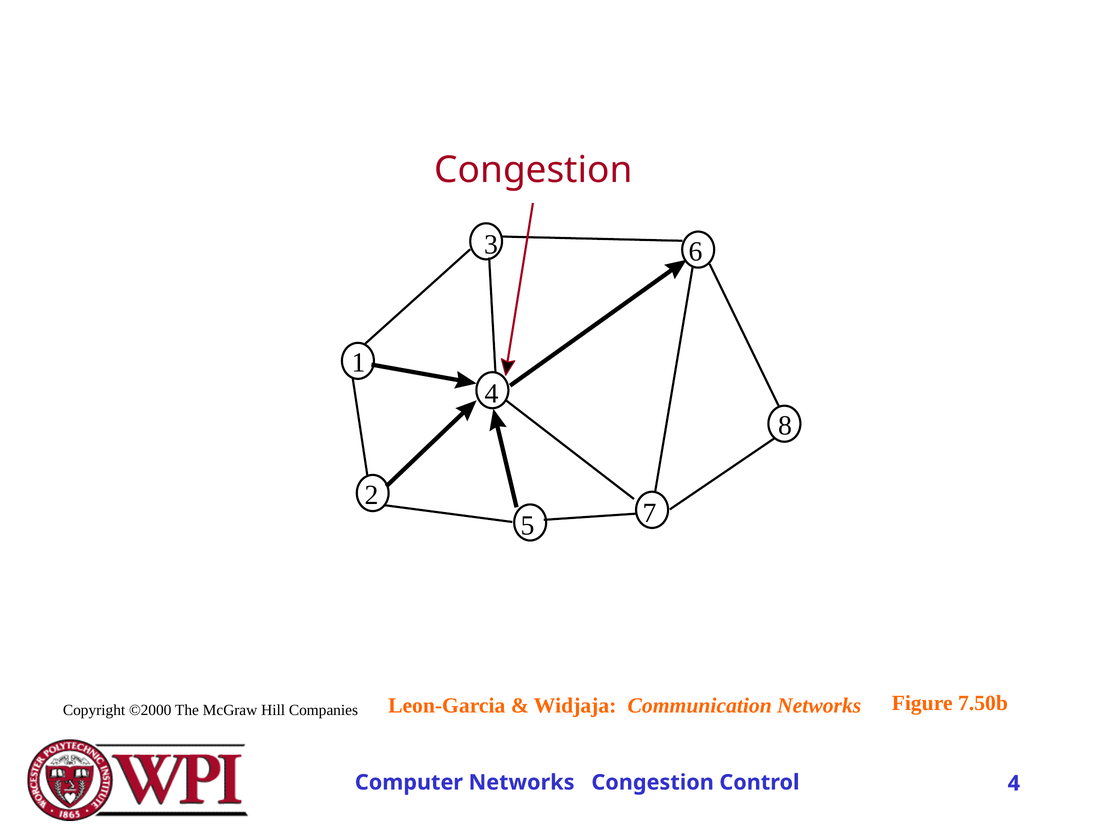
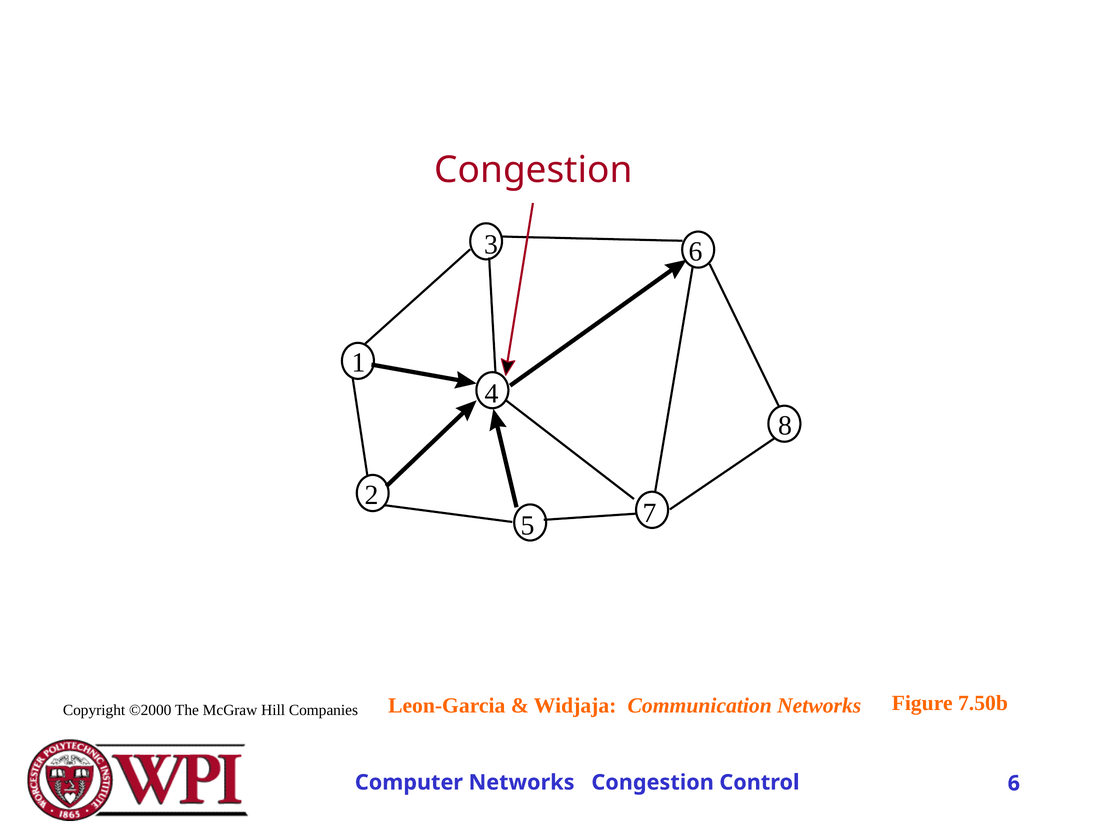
Control 4: 4 -> 6
